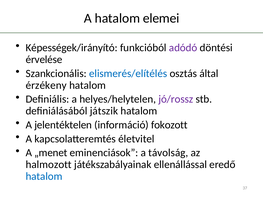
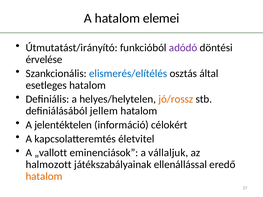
Képességek/irányító: Képességek/irányító -> Útmutatást/irányító
érzékeny: érzékeny -> esetleges
jó/rossz colour: purple -> orange
játszik: játszik -> jellem
fokozott: fokozott -> célokért
„menet: „menet -> „vallott
távolság: távolság -> vállaljuk
hatalom at (44, 177) colour: blue -> orange
